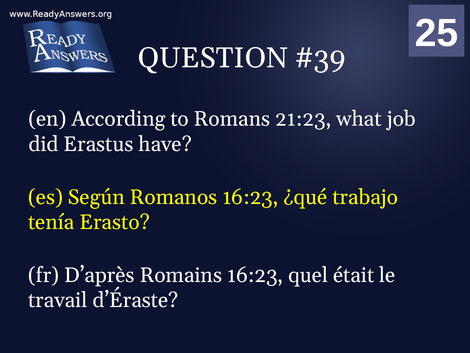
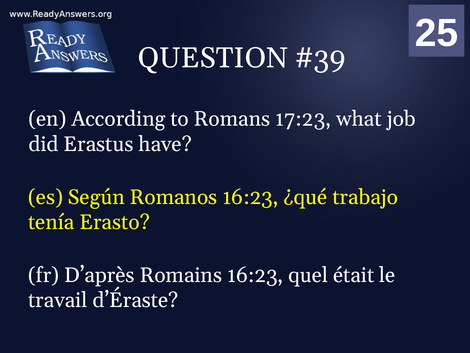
21:23: 21:23 -> 17:23
